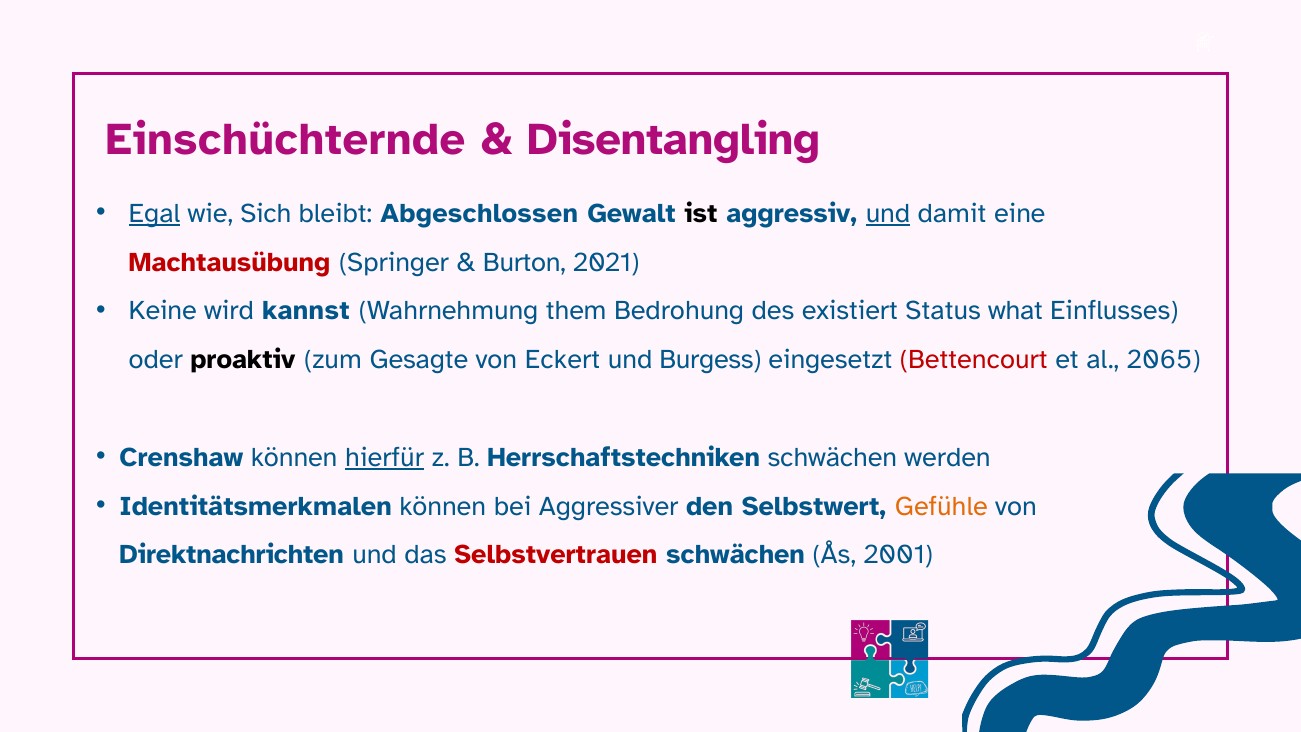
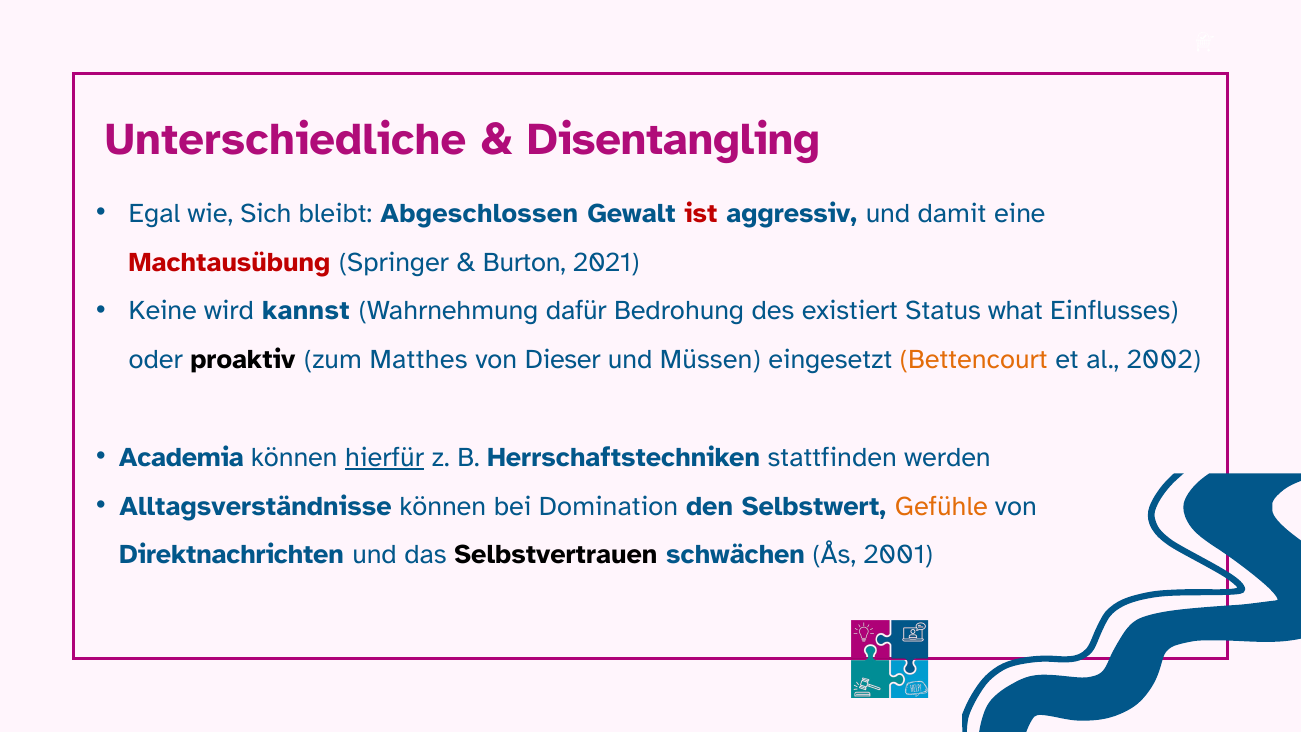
Einschüchternde: Einschüchternde -> Unterschiedliche
Egal underline: present -> none
ist colour: black -> red
und at (888, 213) underline: present -> none
them: them -> dafür
Gesagte: Gesagte -> Matthes
Eckert: Eckert -> Dieser
Burgess: Burgess -> Müssen
Bettencourt colour: red -> orange
2065: 2065 -> 2002
Crenshaw: Crenshaw -> Academia
Herrschaftstechniken schwächen: schwächen -> stattfinden
Identitätsmerkmalen: Identitätsmerkmalen -> Alltagsverständnisse
Aggressiver: Aggressiver -> Domination
Selbstvertrauen colour: red -> black
